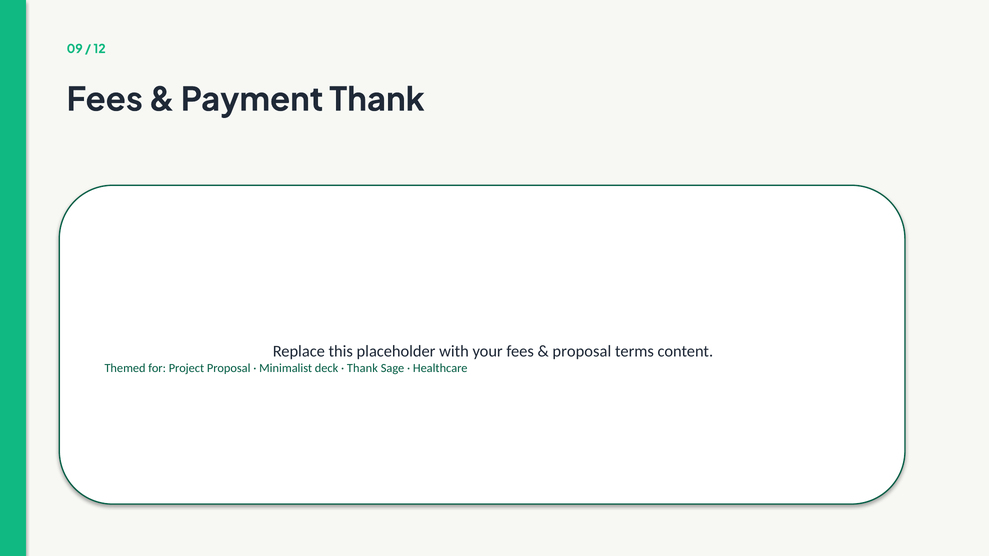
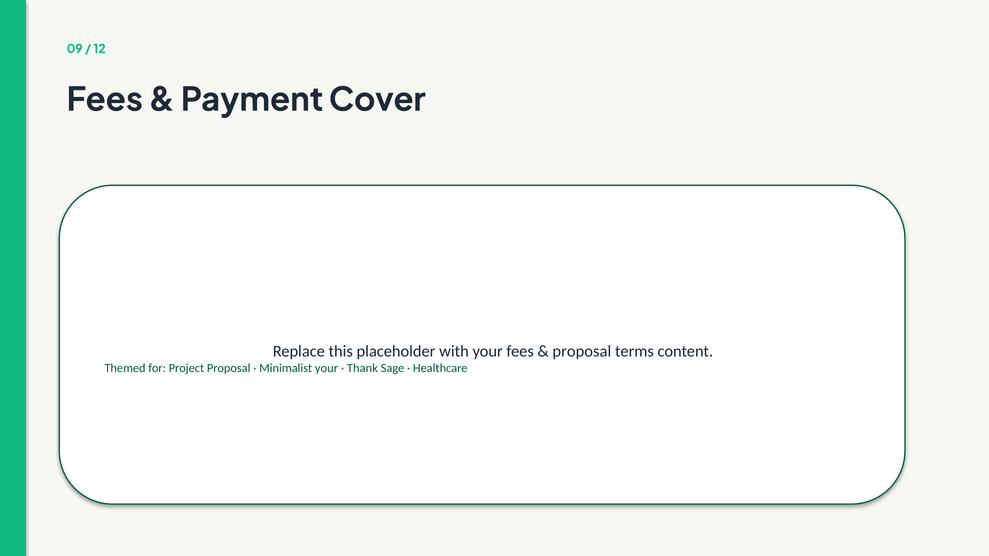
Payment Thank: Thank -> Cover
Minimalist deck: deck -> your
